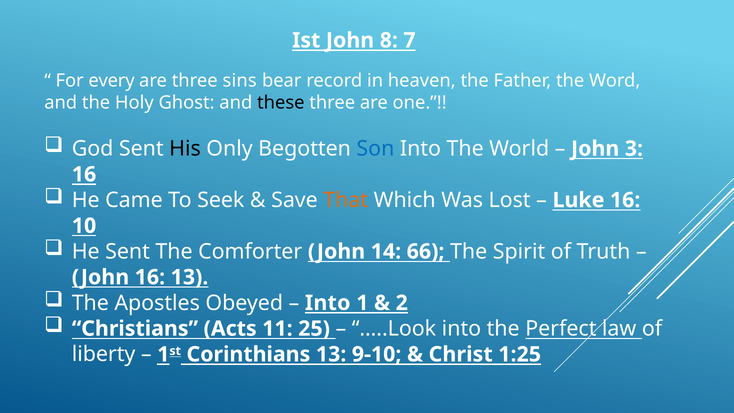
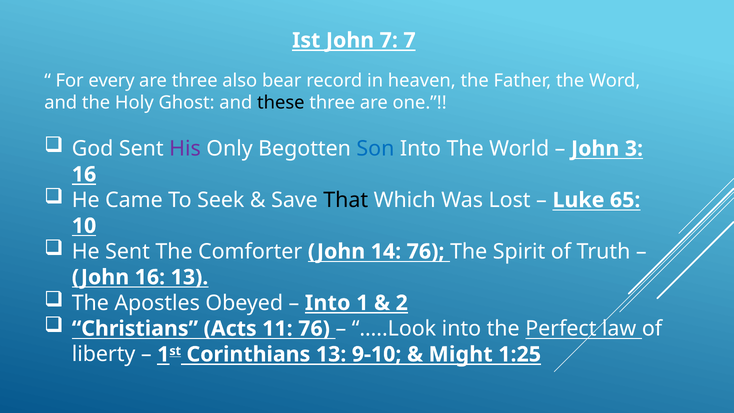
John 8: 8 -> 7
sins: sins -> also
His colour: black -> purple
That colour: orange -> black
Luke 16: 16 -> 65
14 66: 66 -> 76
11 25: 25 -> 76
Christ: Christ -> Might
